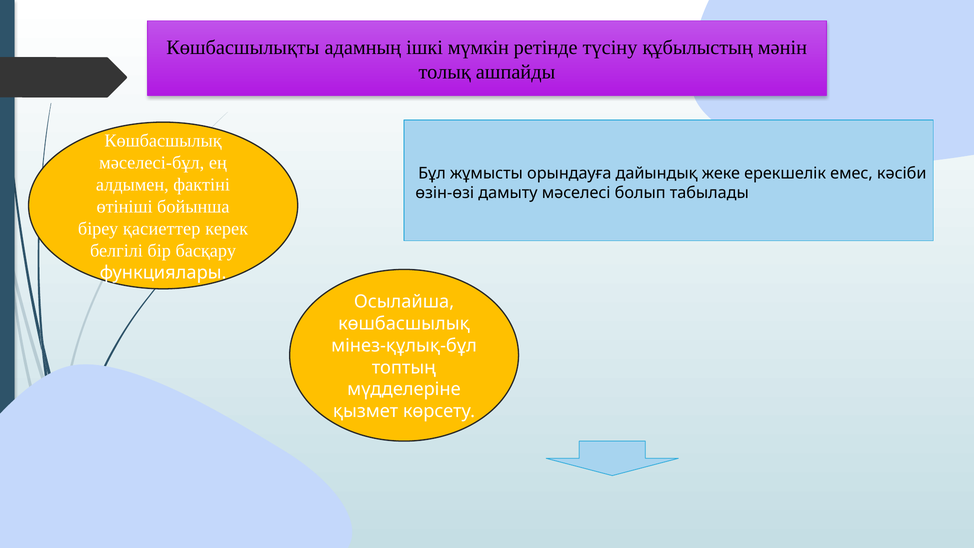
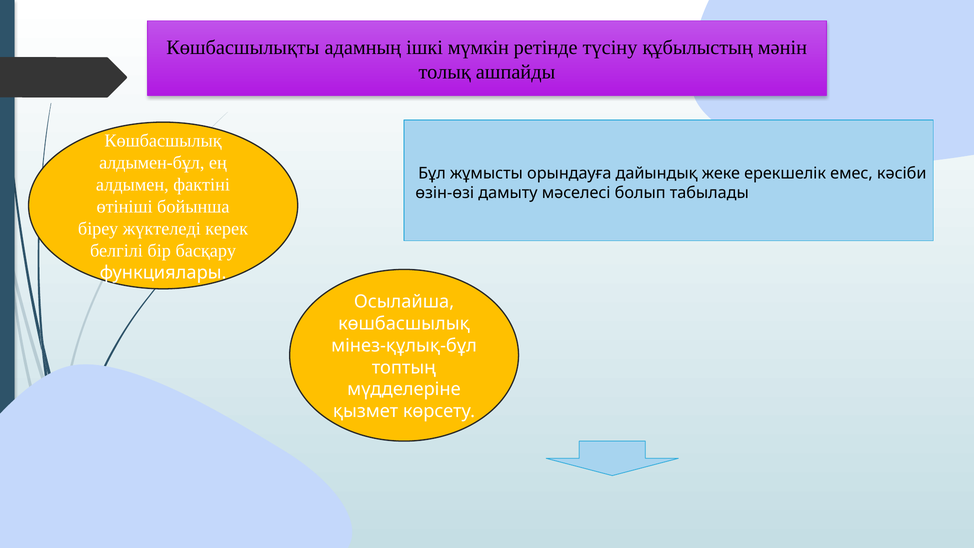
мәселесі-бұл: мәселесі-бұл -> алдымен-бұл
қасиеттер: қасиеттер -> жүктеледі
